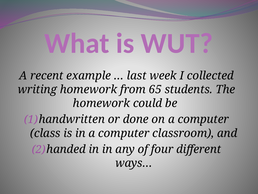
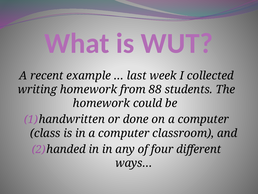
65: 65 -> 88
